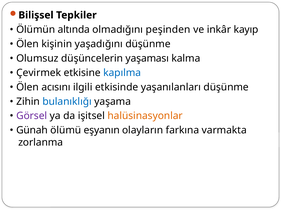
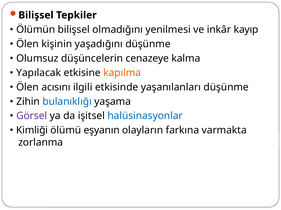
Ölümün altında: altında -> bilişsel
peşinden: peşinden -> yenilmesi
yaşaması: yaşaması -> cenazeye
Çevirmek: Çevirmek -> Yapılacak
kapılma colour: blue -> orange
halüsinasyonlar colour: orange -> blue
Günah: Günah -> Kimliği
